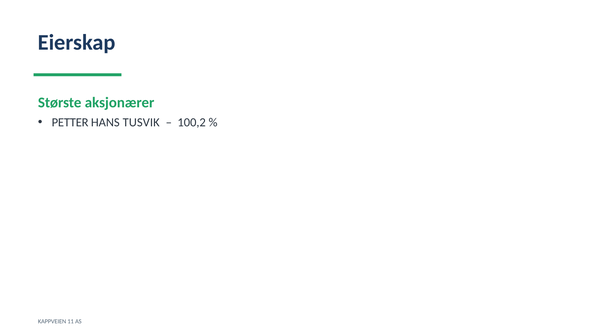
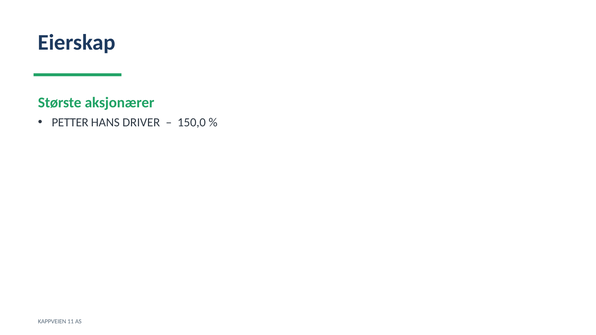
TUSVIK: TUSVIK -> DRIVER
100,2: 100,2 -> 150,0
